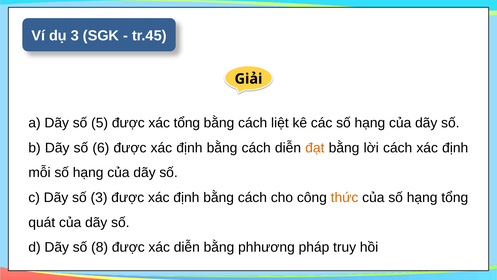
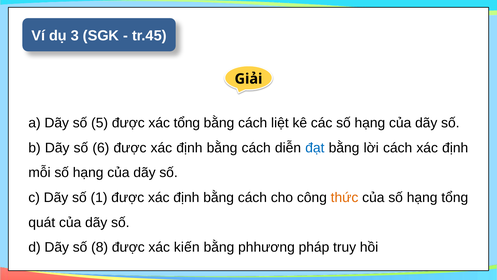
đạt colour: orange -> blue
số 3: 3 -> 1
xác diễn: diễn -> kiến
